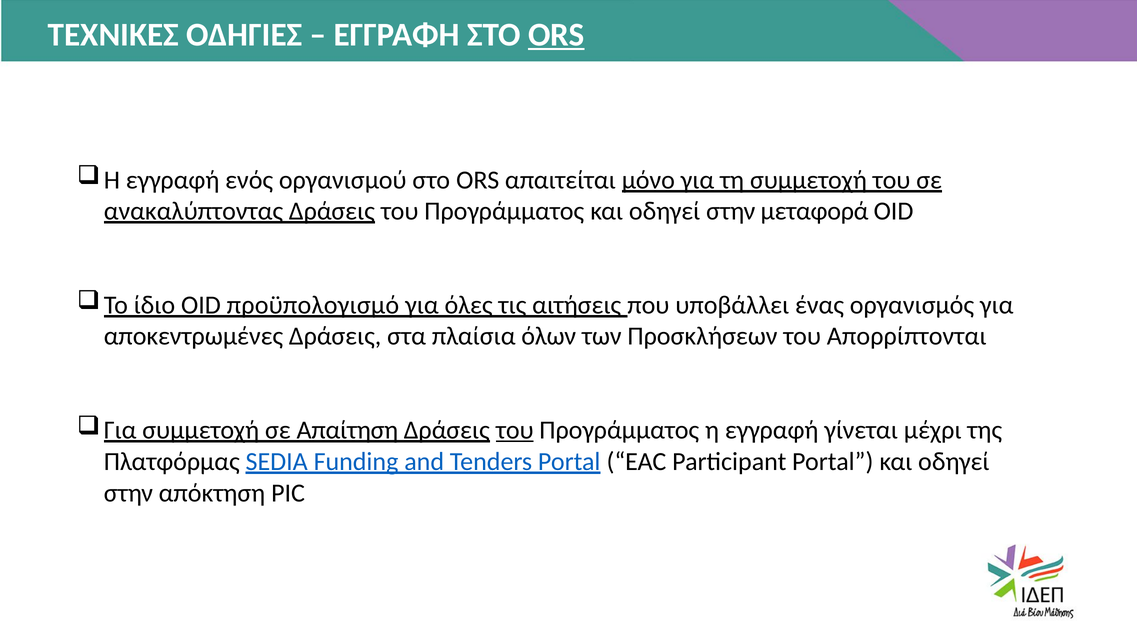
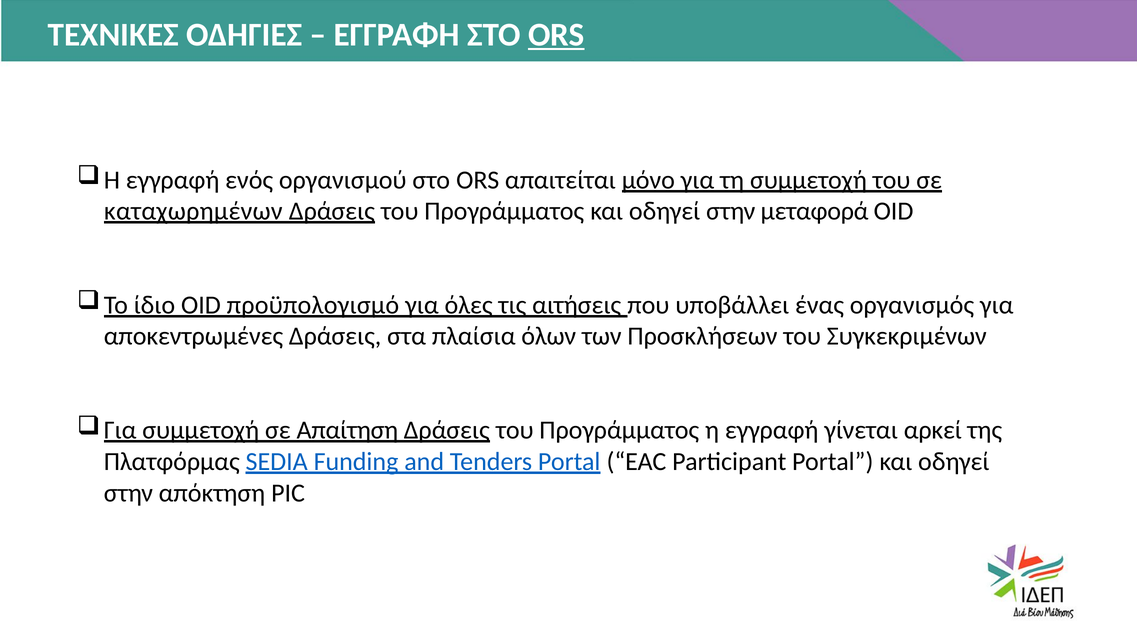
ανακαλύπτοντας: ανακαλύπτοντας -> καταχωρημένων
Απορρίπτονται: Απορρίπτονται -> Συγκεκριμένων
του at (515, 430) underline: present -> none
μέχρι: μέχρι -> αρκεί
